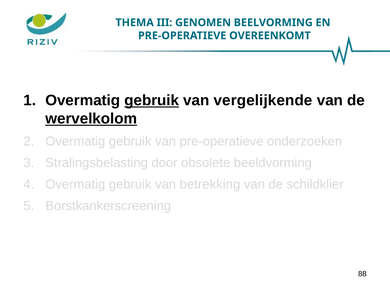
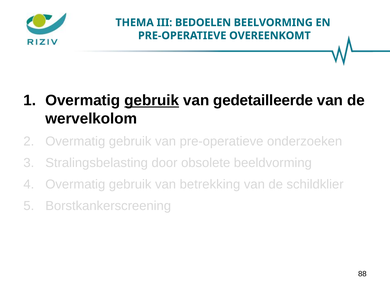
GENOMEN: GENOMEN -> BEDOELEN
vergelijkende: vergelijkende -> gedetailleerde
wervelkolom underline: present -> none
